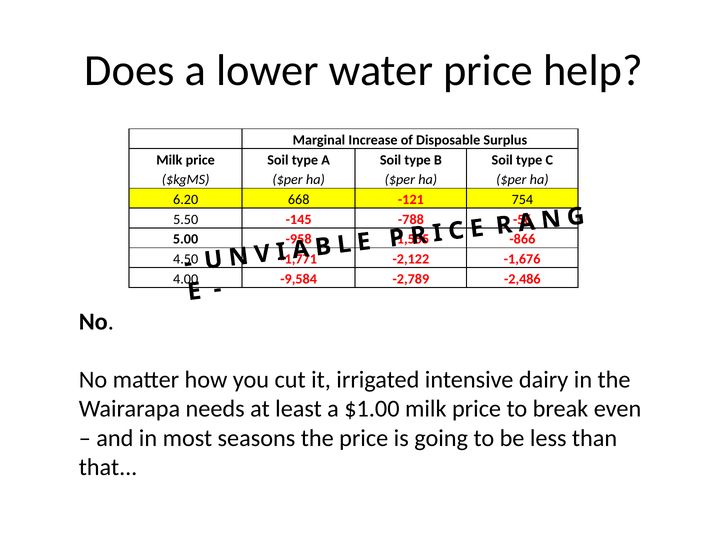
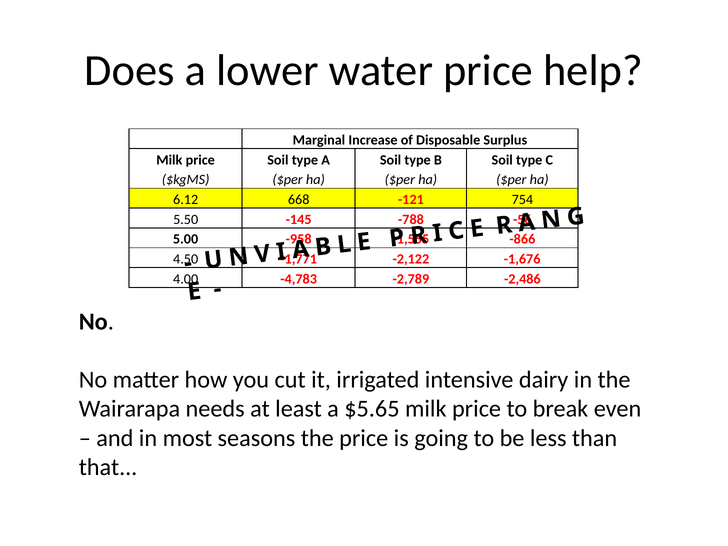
6.20: 6.20 -> 6.12
-9,584: -9,584 -> -4,783
$1.00: $1.00 -> $5.65
